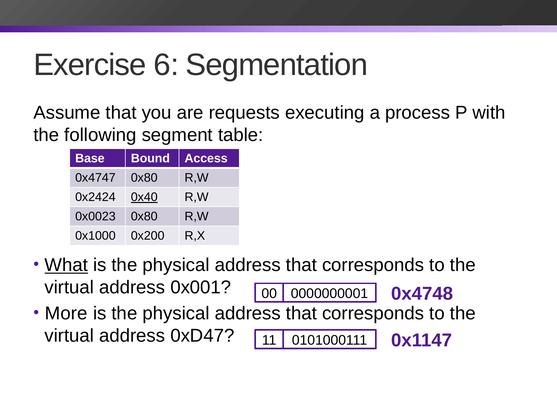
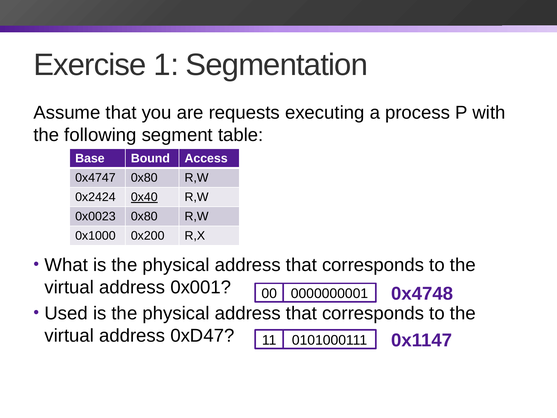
6: 6 -> 1
What underline: present -> none
More: More -> Used
